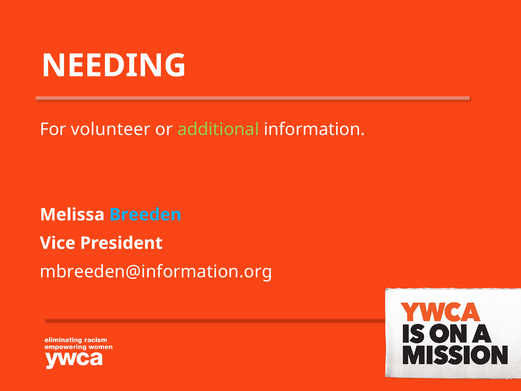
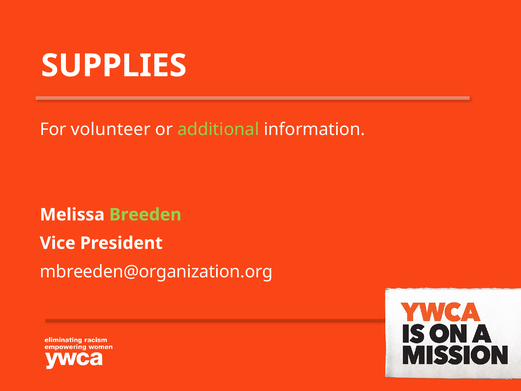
NEEDING: NEEDING -> SUPPLIES
Breeden colour: light blue -> light green
mbreeden@information.org: mbreeden@information.org -> mbreeden@organization.org
